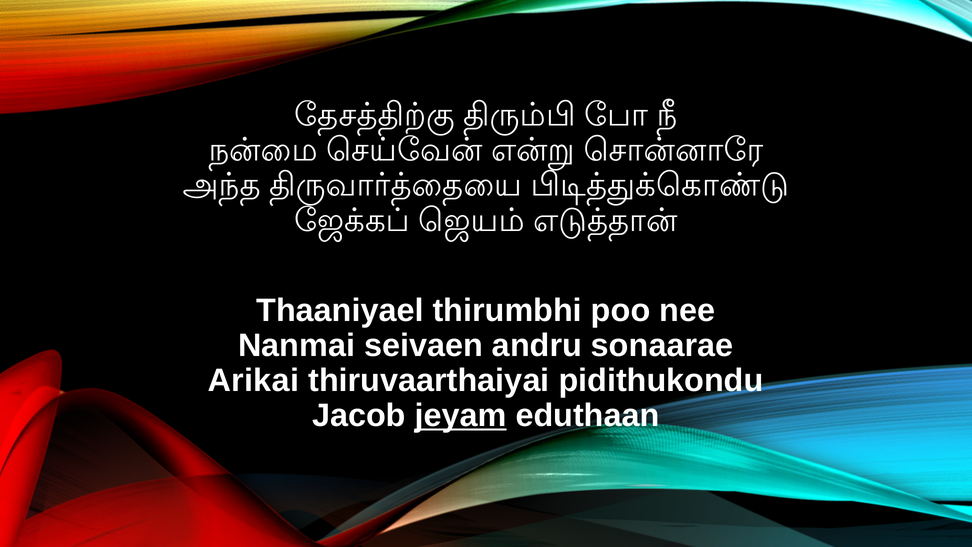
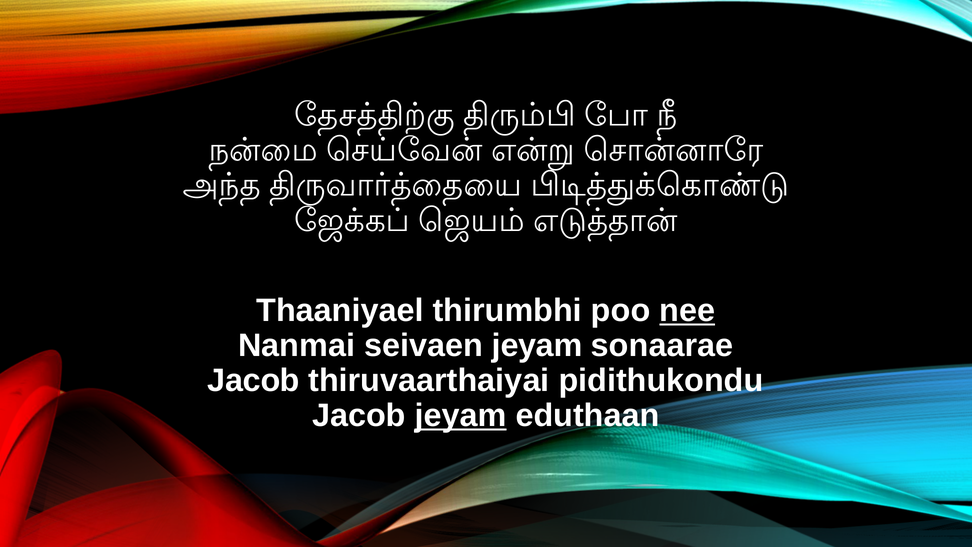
nee underline: none -> present
seivaen andru: andru -> jeyam
Arikai at (253, 381): Arikai -> Jacob
